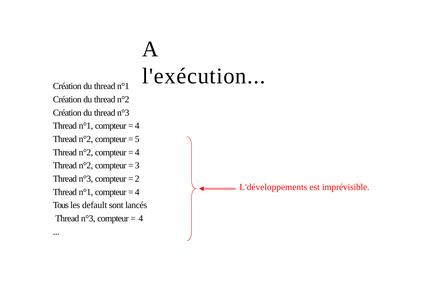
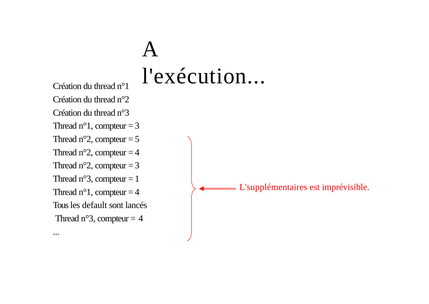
4 at (137, 126): 4 -> 3
2: 2 -> 1
L'développements: L'développements -> L'supplémentaires
